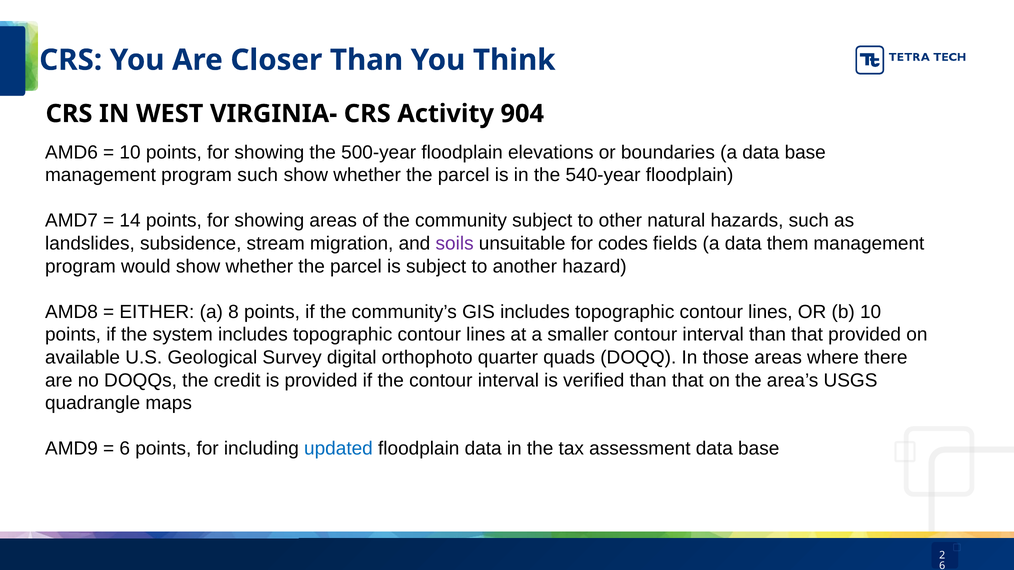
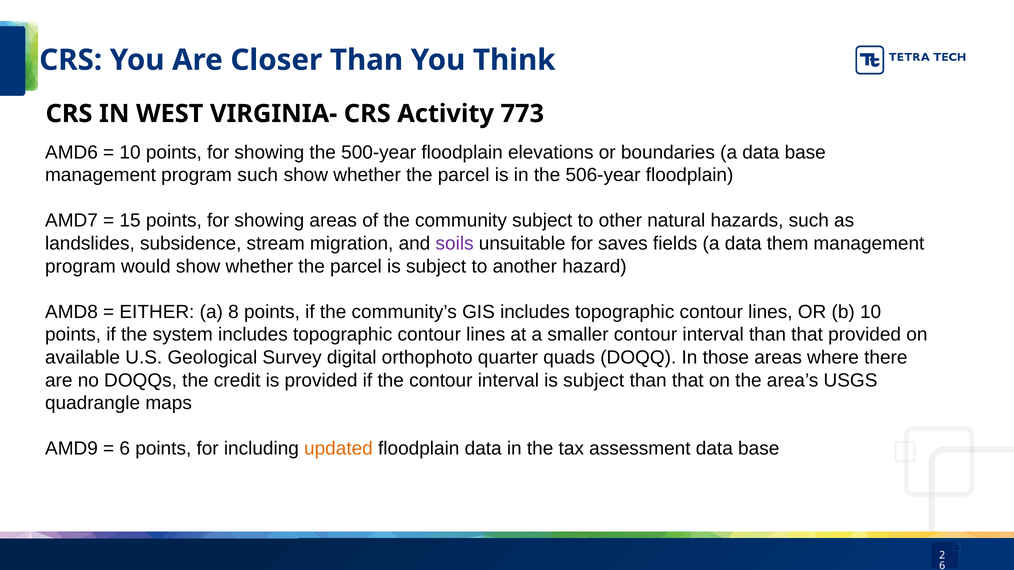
904: 904 -> 773
540-year: 540-year -> 506-year
14: 14 -> 15
codes: codes -> saves
interval is verified: verified -> subject
updated colour: blue -> orange
